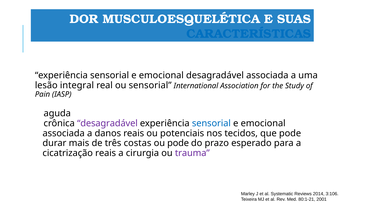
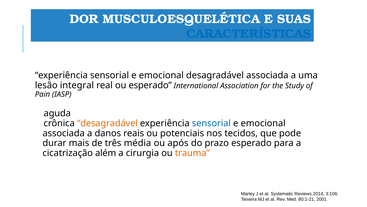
ou sensorial: sensorial -> esperado
desagradável at (107, 123) colour: purple -> orange
costas: costas -> média
ou pode: pode -> após
cicatrização reais: reais -> além
trauma colour: purple -> orange
